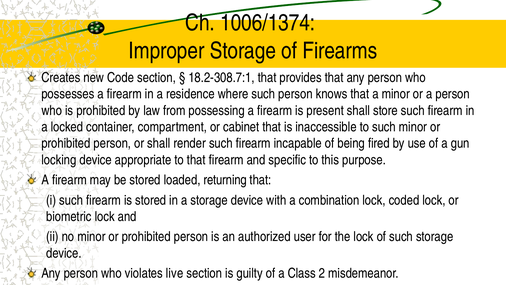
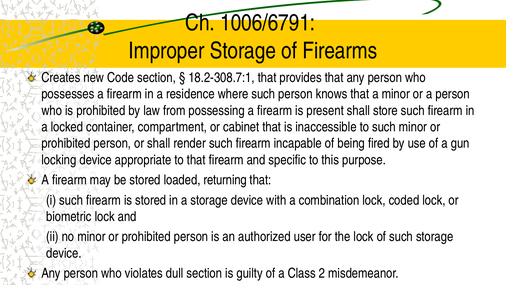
1006/1374: 1006/1374 -> 1006/6791
live: live -> dull
